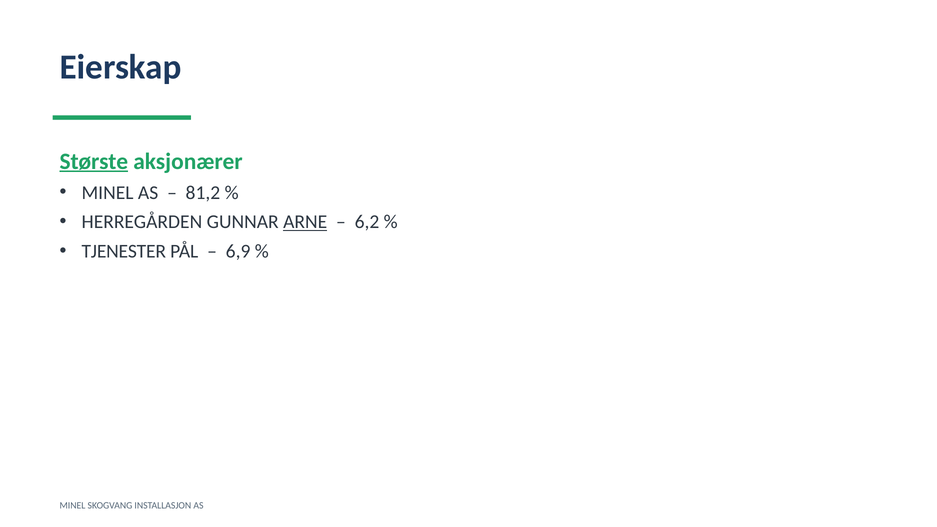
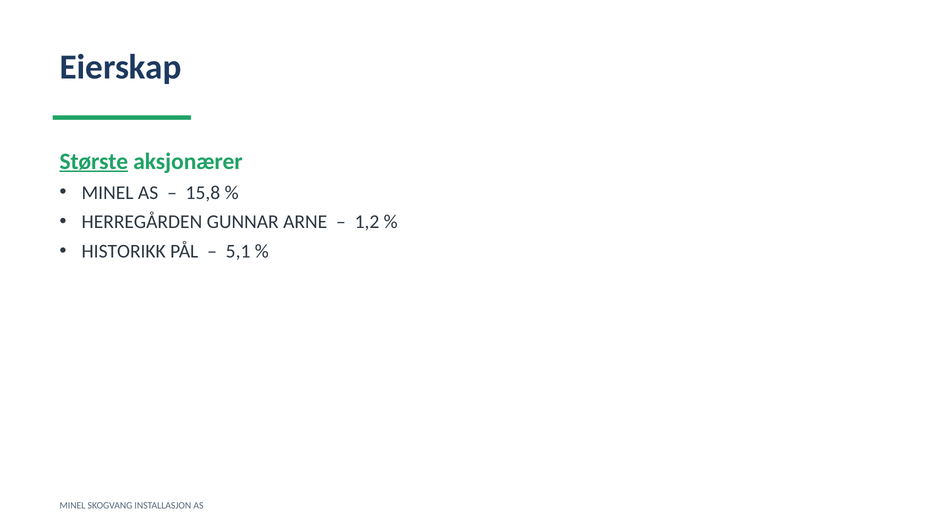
81,2: 81,2 -> 15,8
ARNE underline: present -> none
6,2: 6,2 -> 1,2
TJENESTER: TJENESTER -> HISTORIKK
6,9: 6,9 -> 5,1
